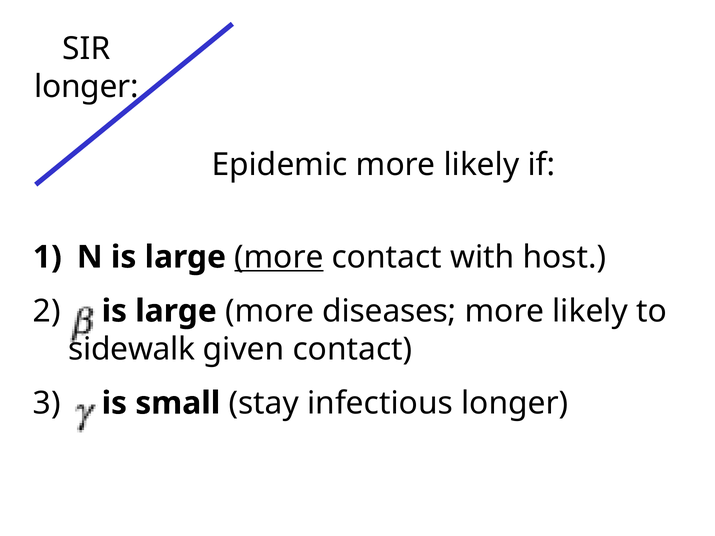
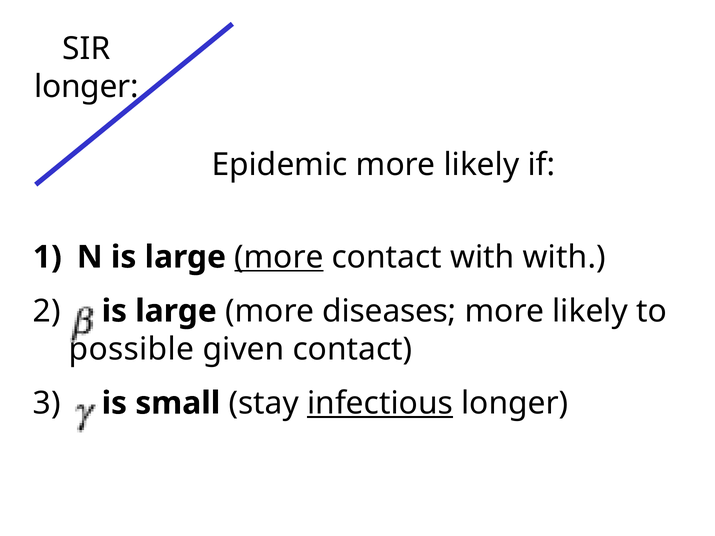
with host: host -> with
sidewalk: sidewalk -> possible
infectious underline: none -> present
